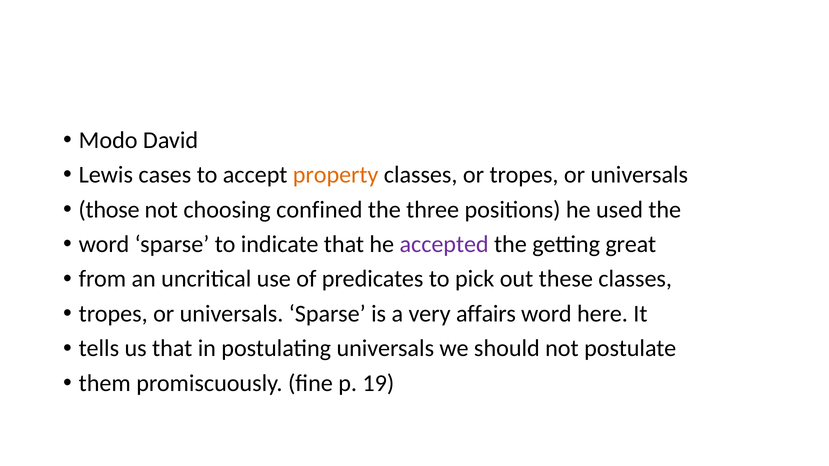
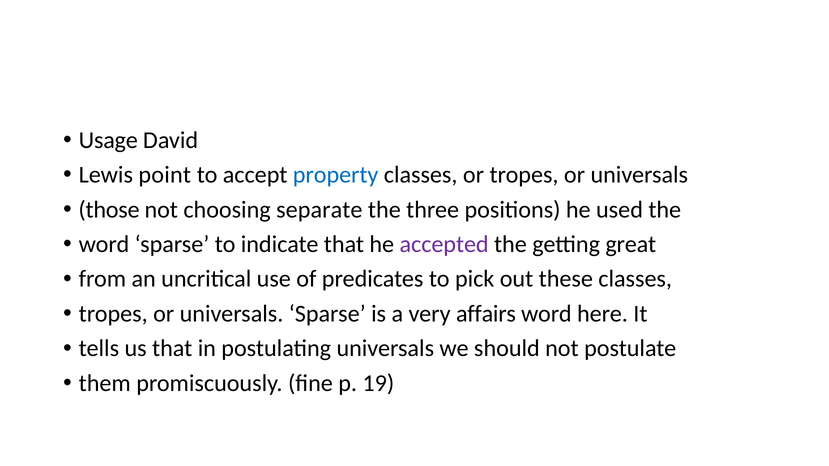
Modo: Modo -> Usage
cases: cases -> point
property colour: orange -> blue
confined: confined -> separate
